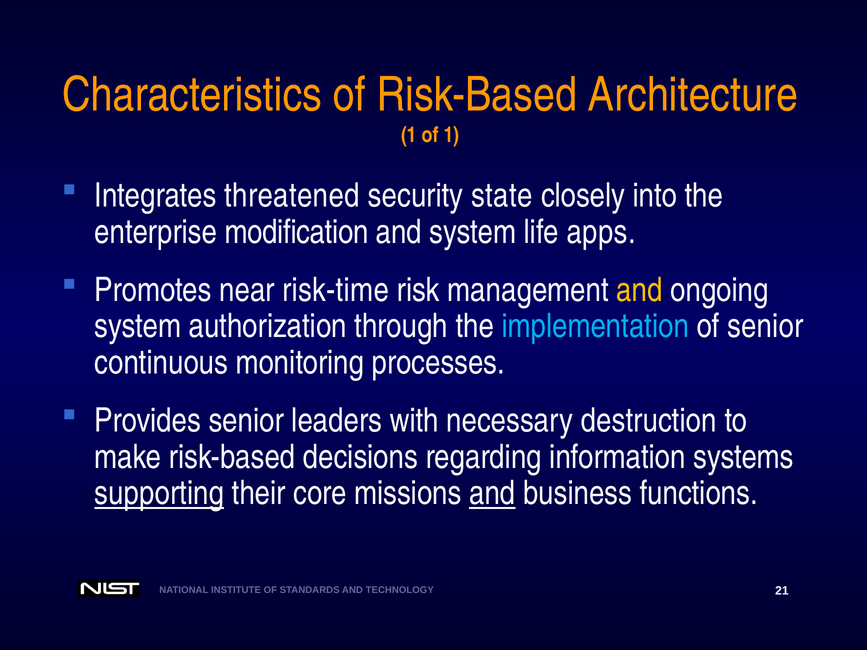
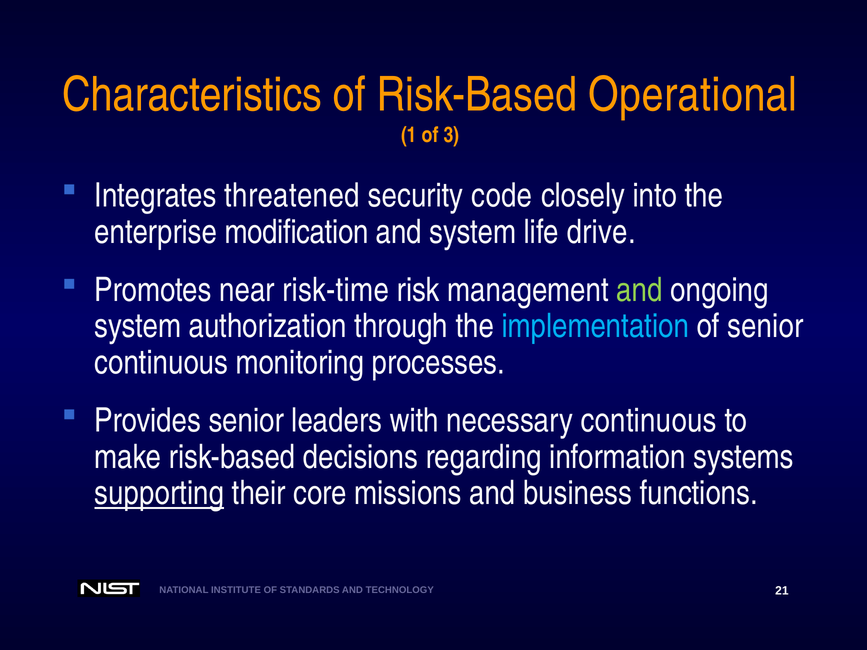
Architecture: Architecture -> Operational
of 1: 1 -> 3
state: state -> code
apps: apps -> drive
and at (640, 290) colour: yellow -> light green
necessary destruction: destruction -> continuous
and at (492, 494) underline: present -> none
